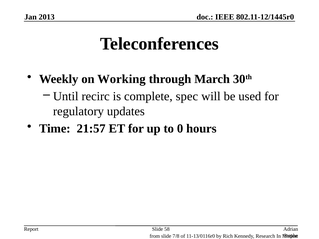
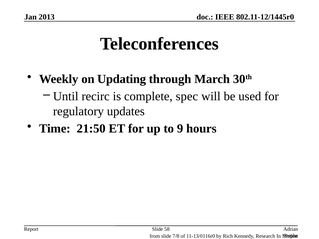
Working: Working -> Updating
21:57: 21:57 -> 21:50
0: 0 -> 9
